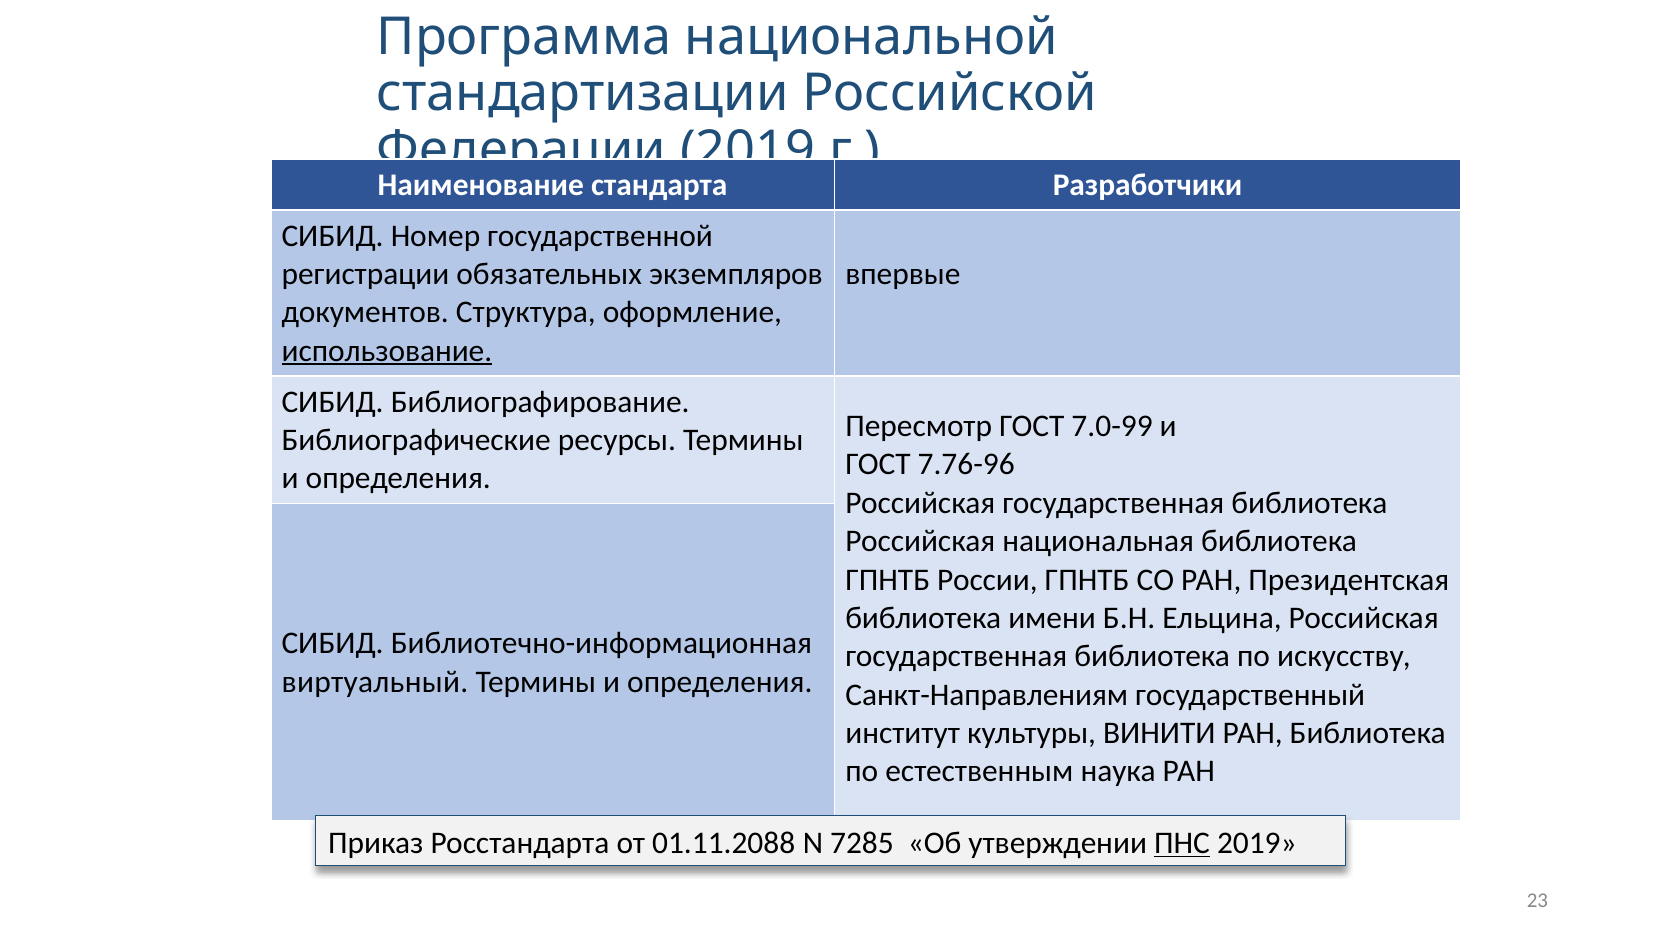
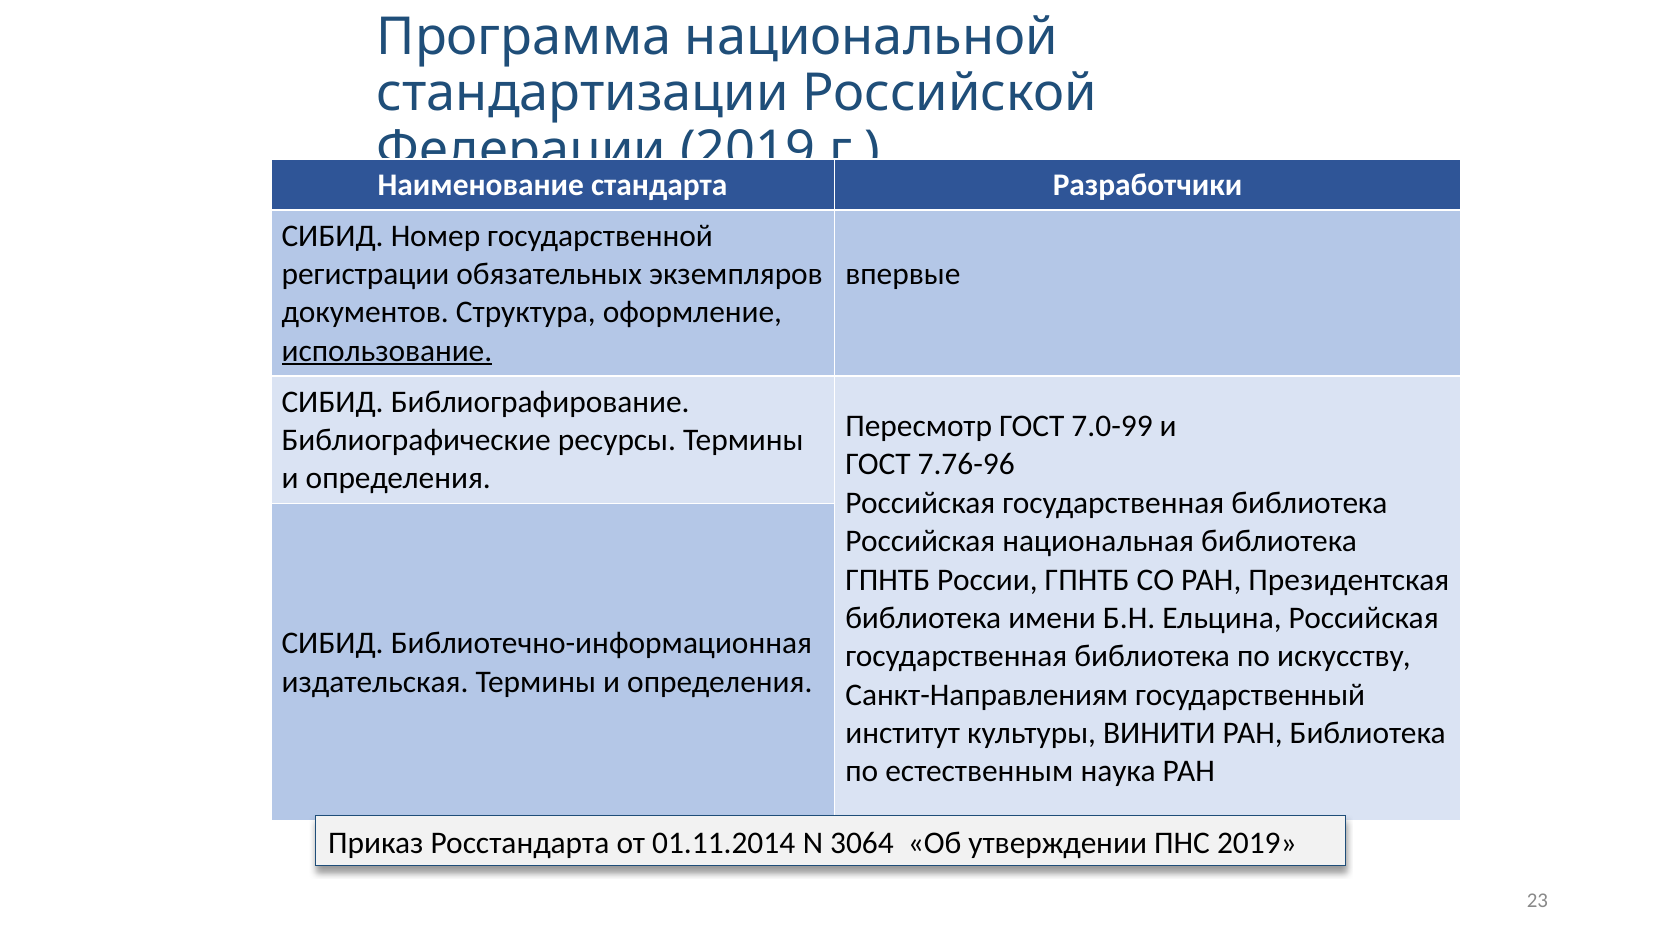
виртуальный: виртуальный -> издательская
01.11.2088: 01.11.2088 -> 01.11.2014
7285: 7285 -> 3064
ПНС underline: present -> none
